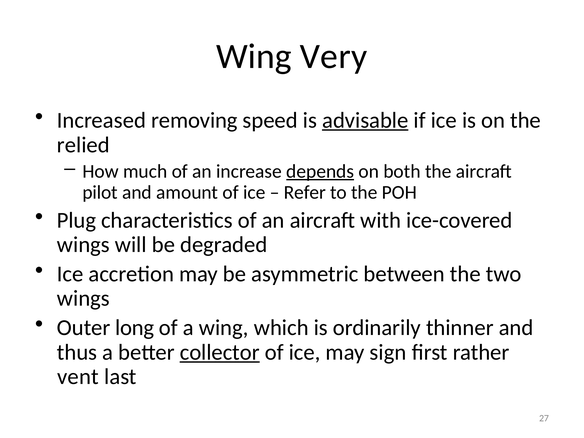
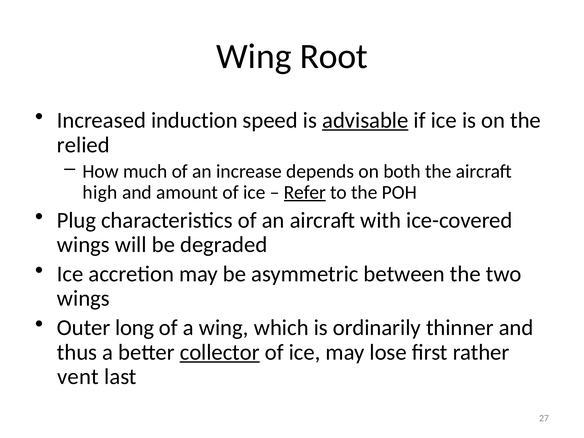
Very: Very -> Root
removing: removing -> induction
depends underline: present -> none
pilot: pilot -> high
Refer underline: none -> present
sign: sign -> lose
